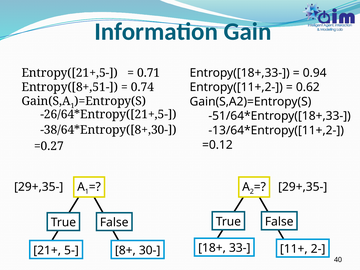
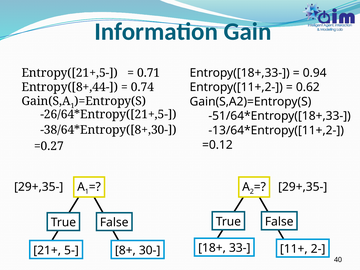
Entropy([8+,51-: Entropy([8+,51- -> Entropy([8+,44-
